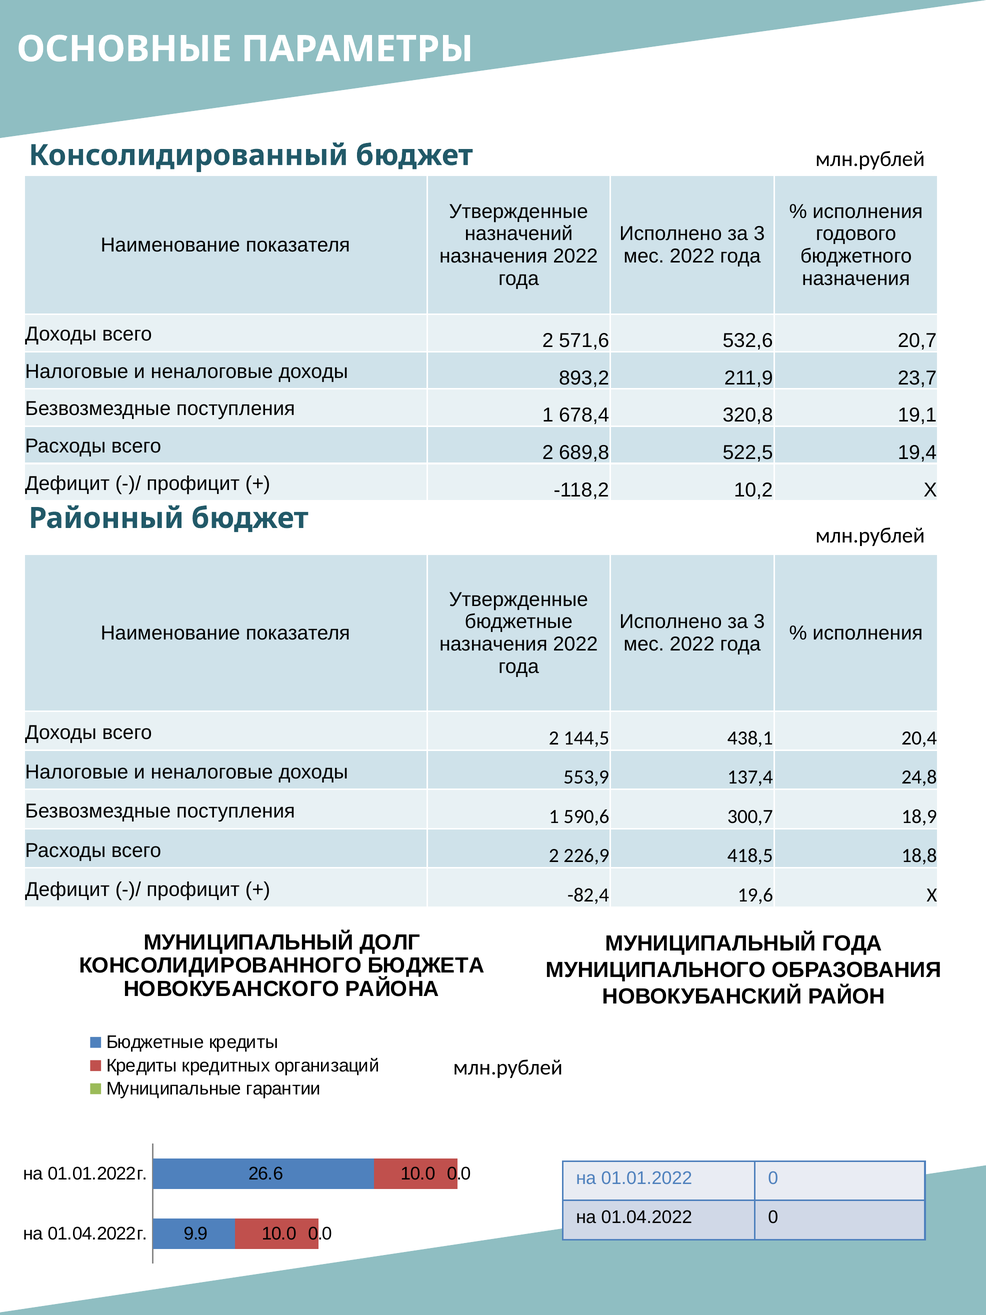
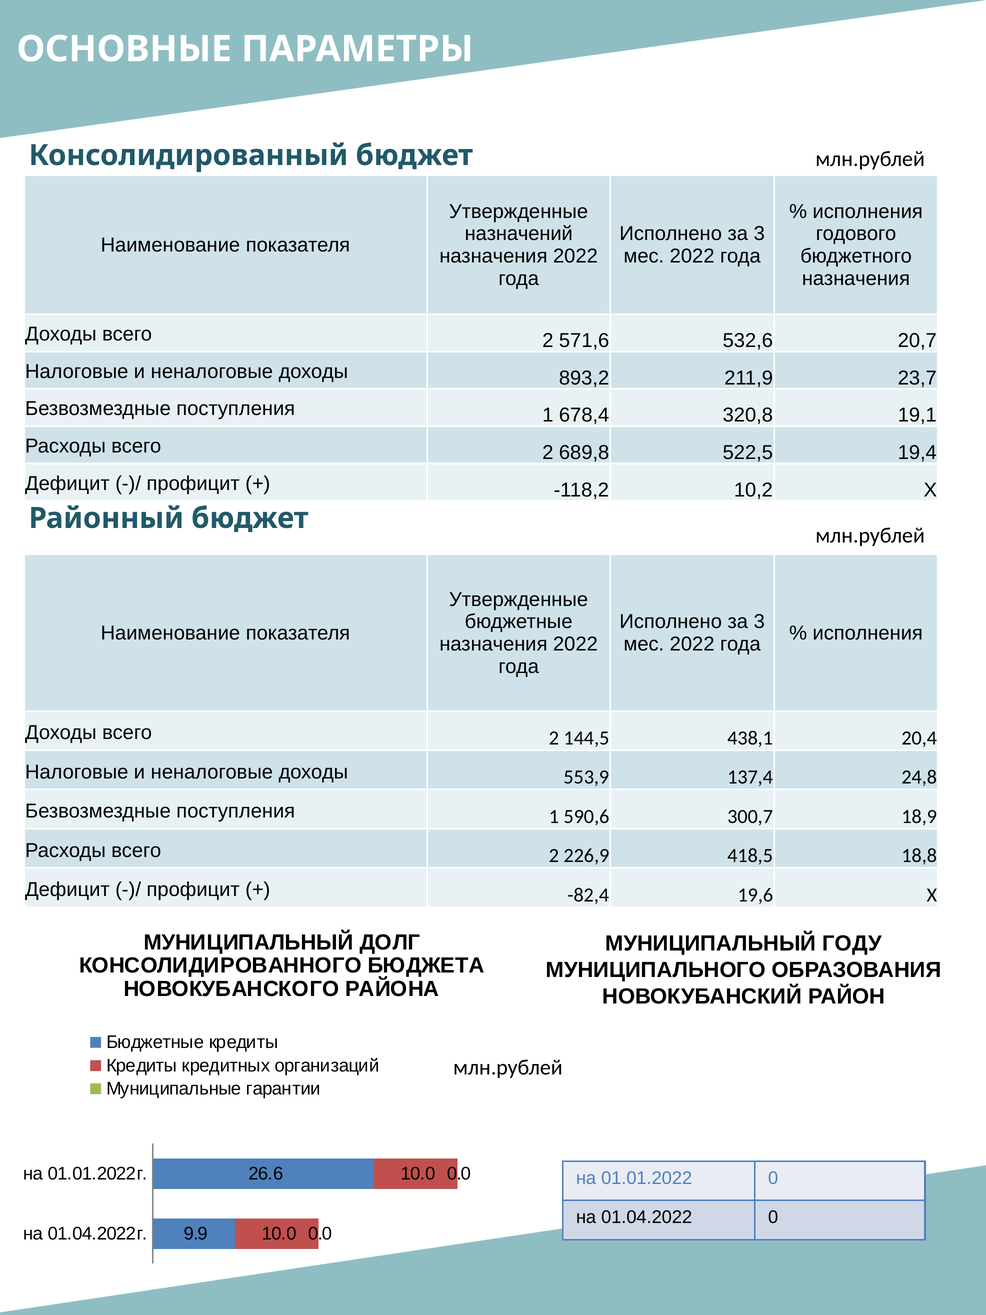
МУНИЦИПАЛЬНЫЙ ГОДА: ГОДА -> ГОДУ
